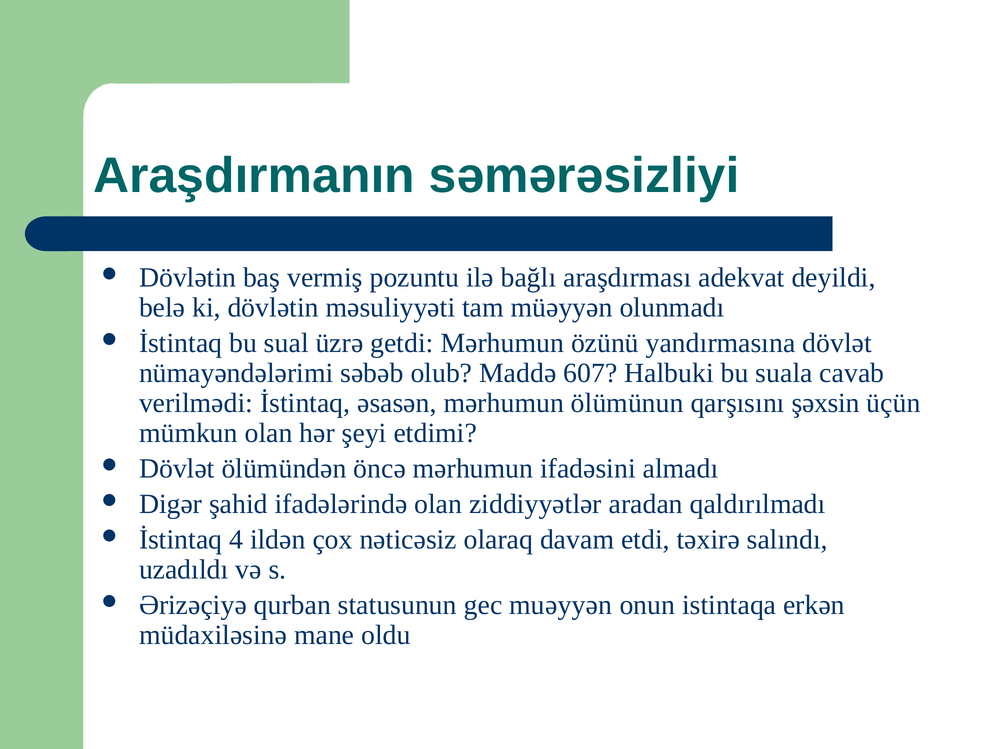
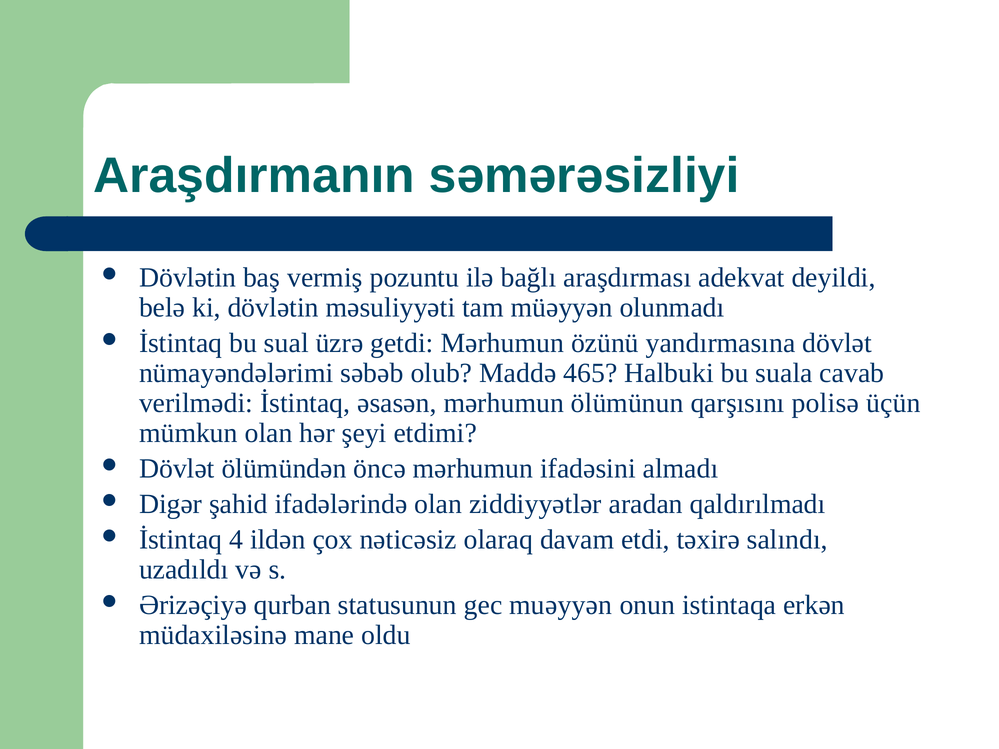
607: 607 -> 465
şəxsin: şəxsin -> polisə
